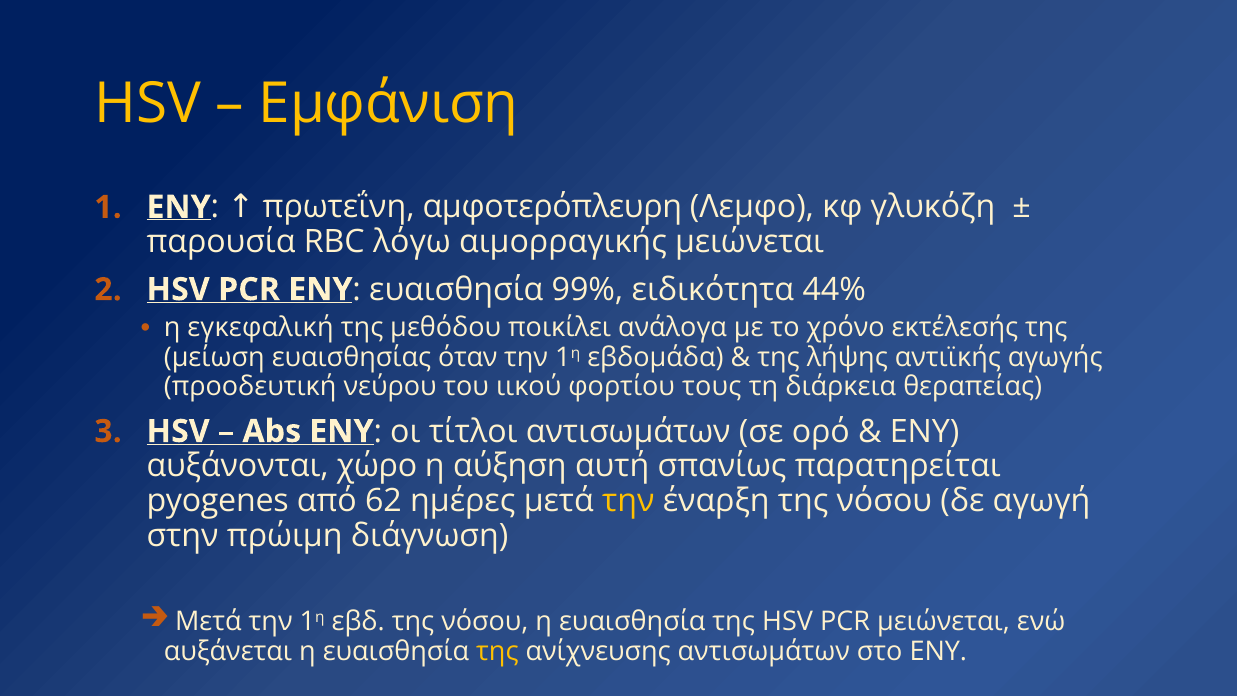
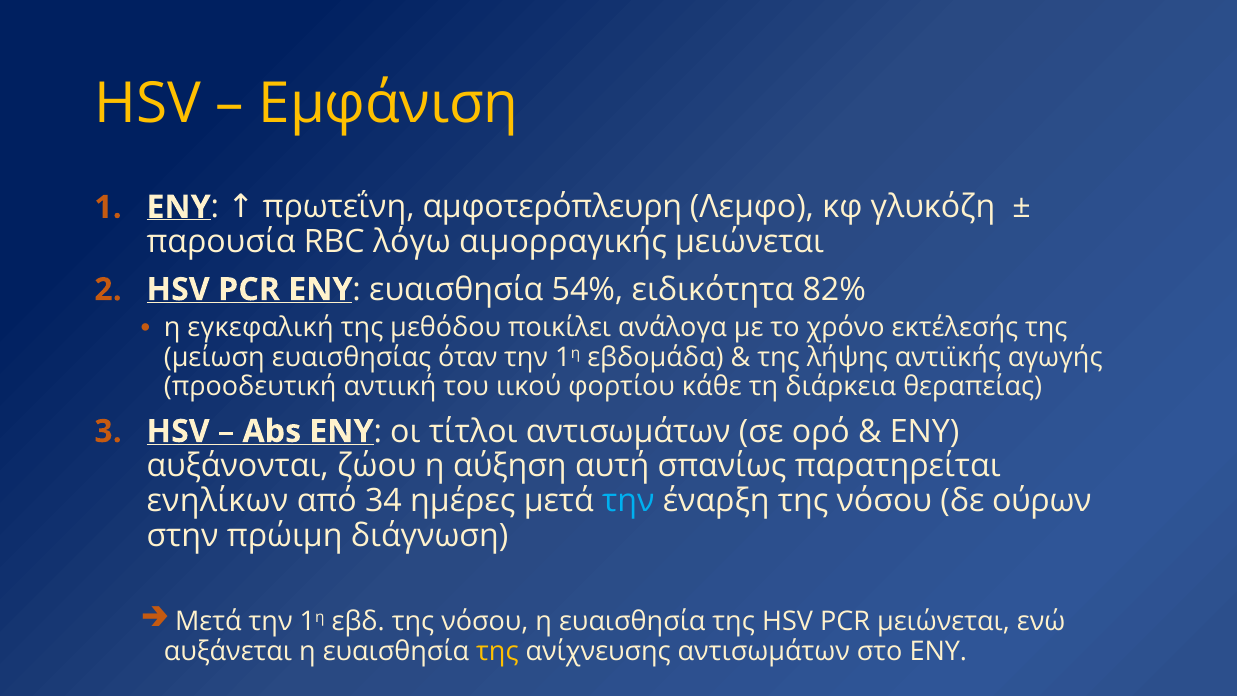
99%: 99% -> 54%
44%: 44% -> 82%
νεύρου: νεύρου -> αντιική
τους: τους -> κάθε
χώρο: χώρο -> ζώου
pyogenes: pyogenes -> ενηλίκων
62: 62 -> 34
την at (628, 501) colour: yellow -> light blue
αγωγή: αγωγή -> ούρων
